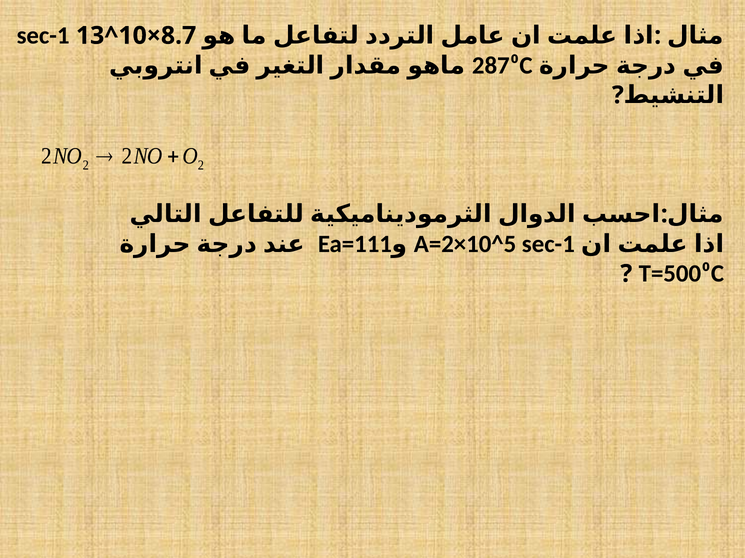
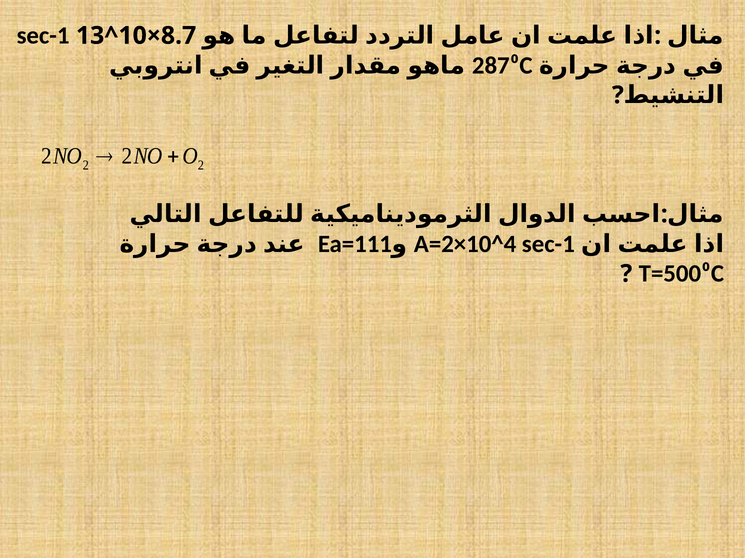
A=2×10^5: A=2×10^5 -> A=2×10^4
